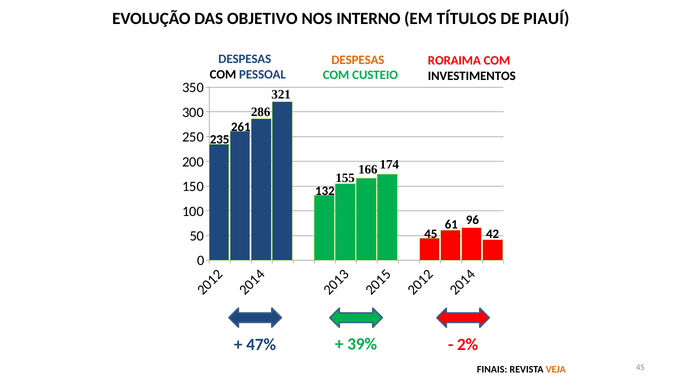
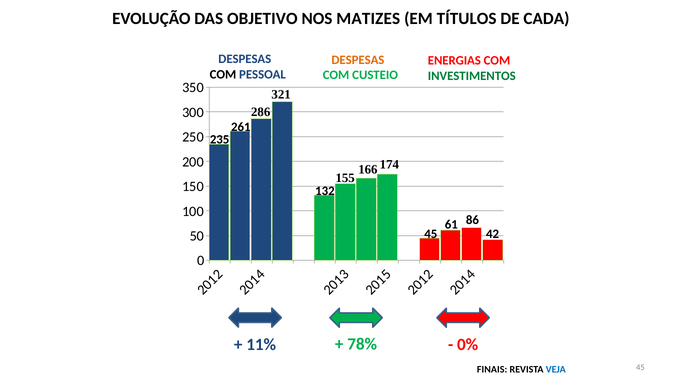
INTERNO: INTERNO -> MATIZES
PIAUÍ: PIAUÍ -> CADA
RORAIMA: RORAIMA -> ENERGIAS
INVESTIMENTOS colour: black -> green
96: 96 -> 86
47%: 47% -> 11%
39%: 39% -> 78%
2%: 2% -> 0%
VEJA colour: orange -> blue
